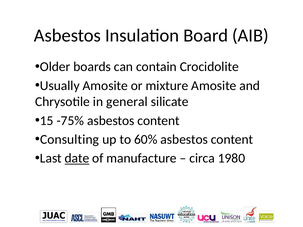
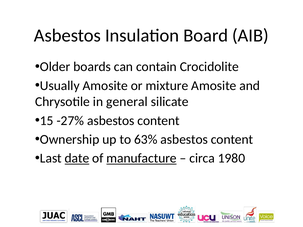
-75%: -75% -> -27%
Consulting: Consulting -> Ownership
60%: 60% -> 63%
manufacture underline: none -> present
